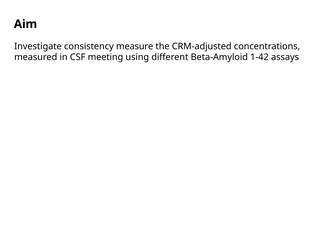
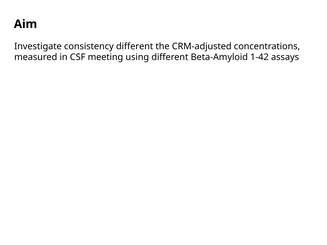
consistency measure: measure -> different
